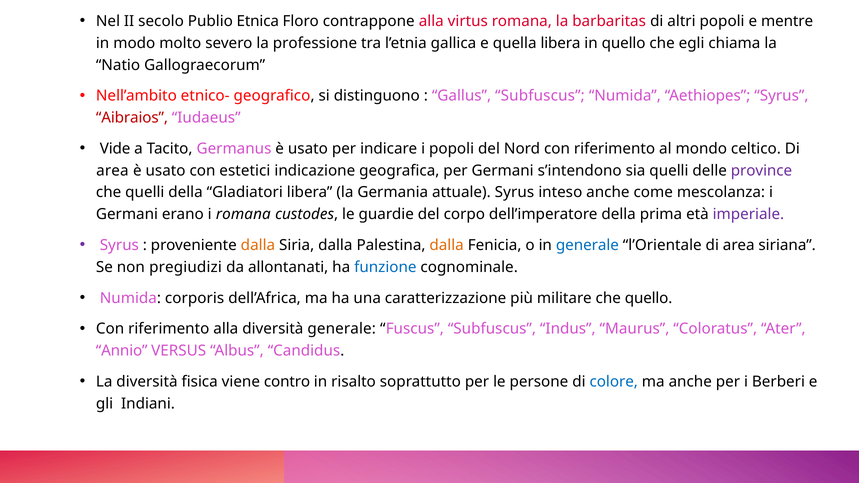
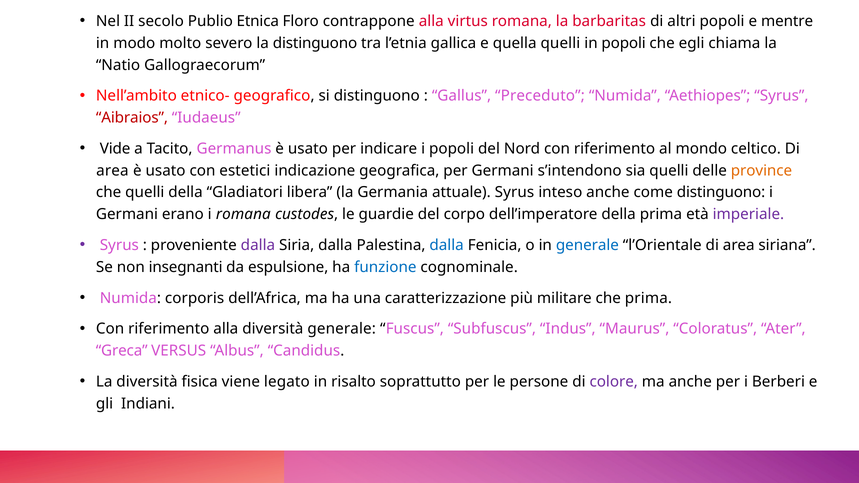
la professione: professione -> distinguono
quella libera: libera -> quelli
in quello: quello -> popoli
Gallus Subfuscus: Subfuscus -> Preceduto
province colour: purple -> orange
come mescolanza: mescolanza -> distinguono
dalla at (258, 245) colour: orange -> purple
dalla at (447, 245) colour: orange -> blue
pregiudizi: pregiudizi -> insegnanti
allontanati: allontanati -> espulsione
che quello: quello -> prima
Annio: Annio -> Greca
contro: contro -> legato
colore colour: blue -> purple
